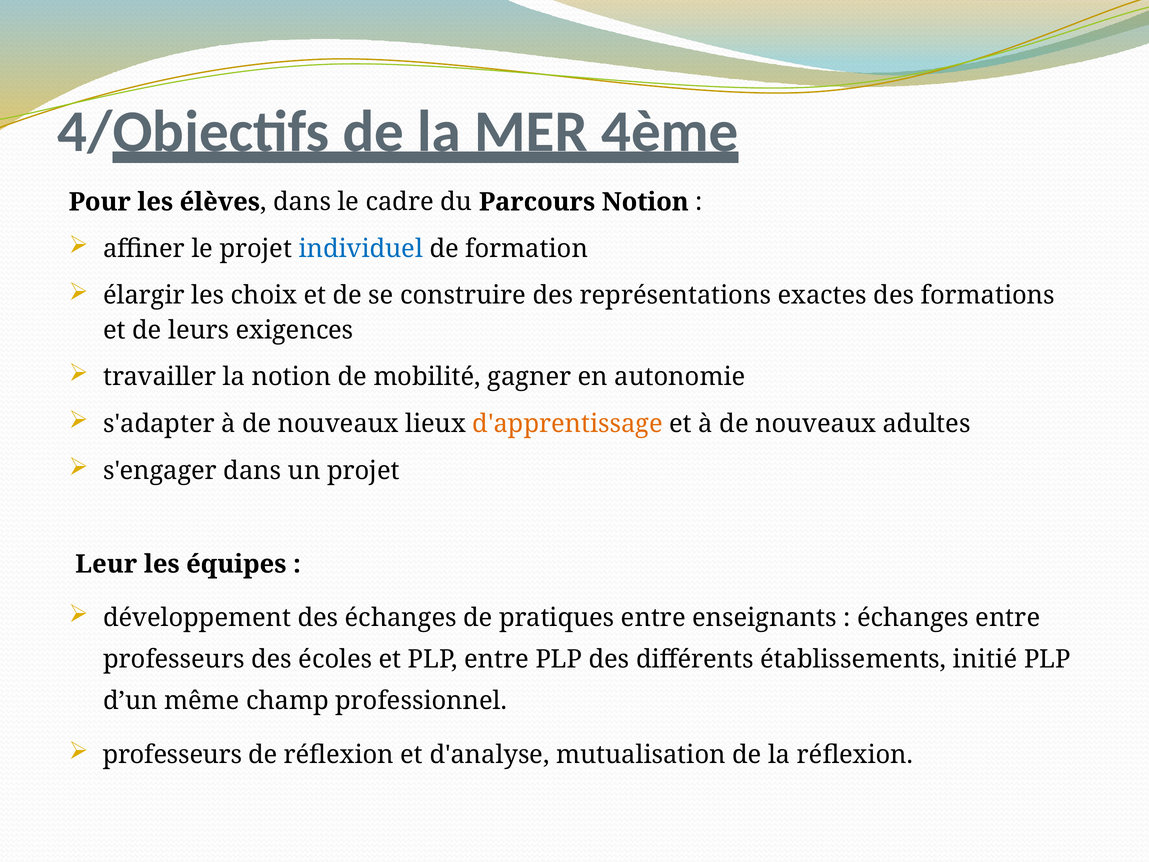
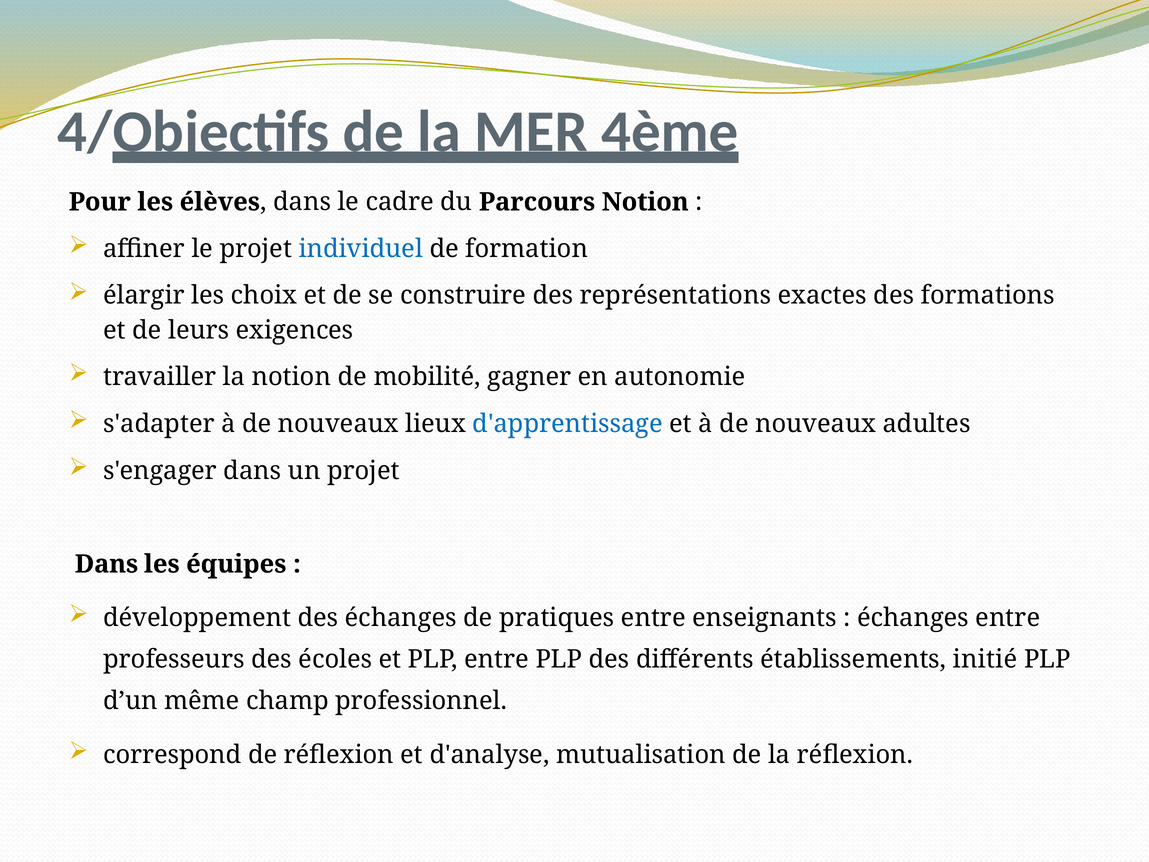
d'apprentissage colour: orange -> blue
Leur at (106, 564): Leur -> Dans
professeurs at (172, 755): professeurs -> correspond
